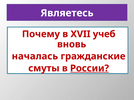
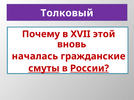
Являетесь: Являетесь -> Толковый
учеб: учеб -> этой
смуты underline: none -> present
